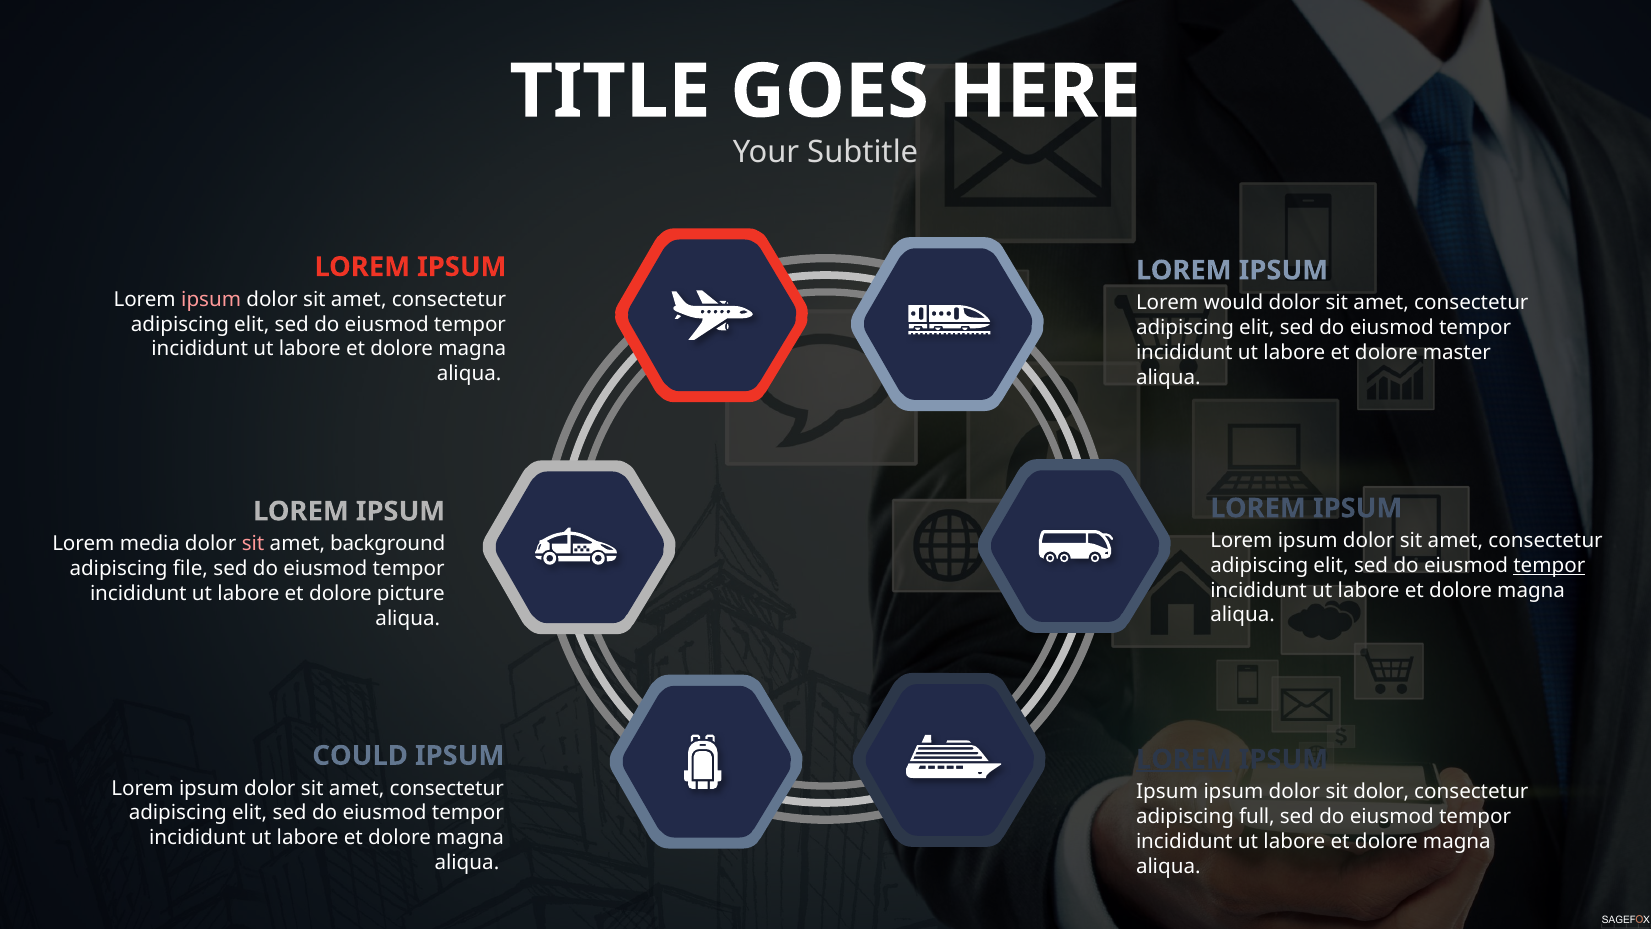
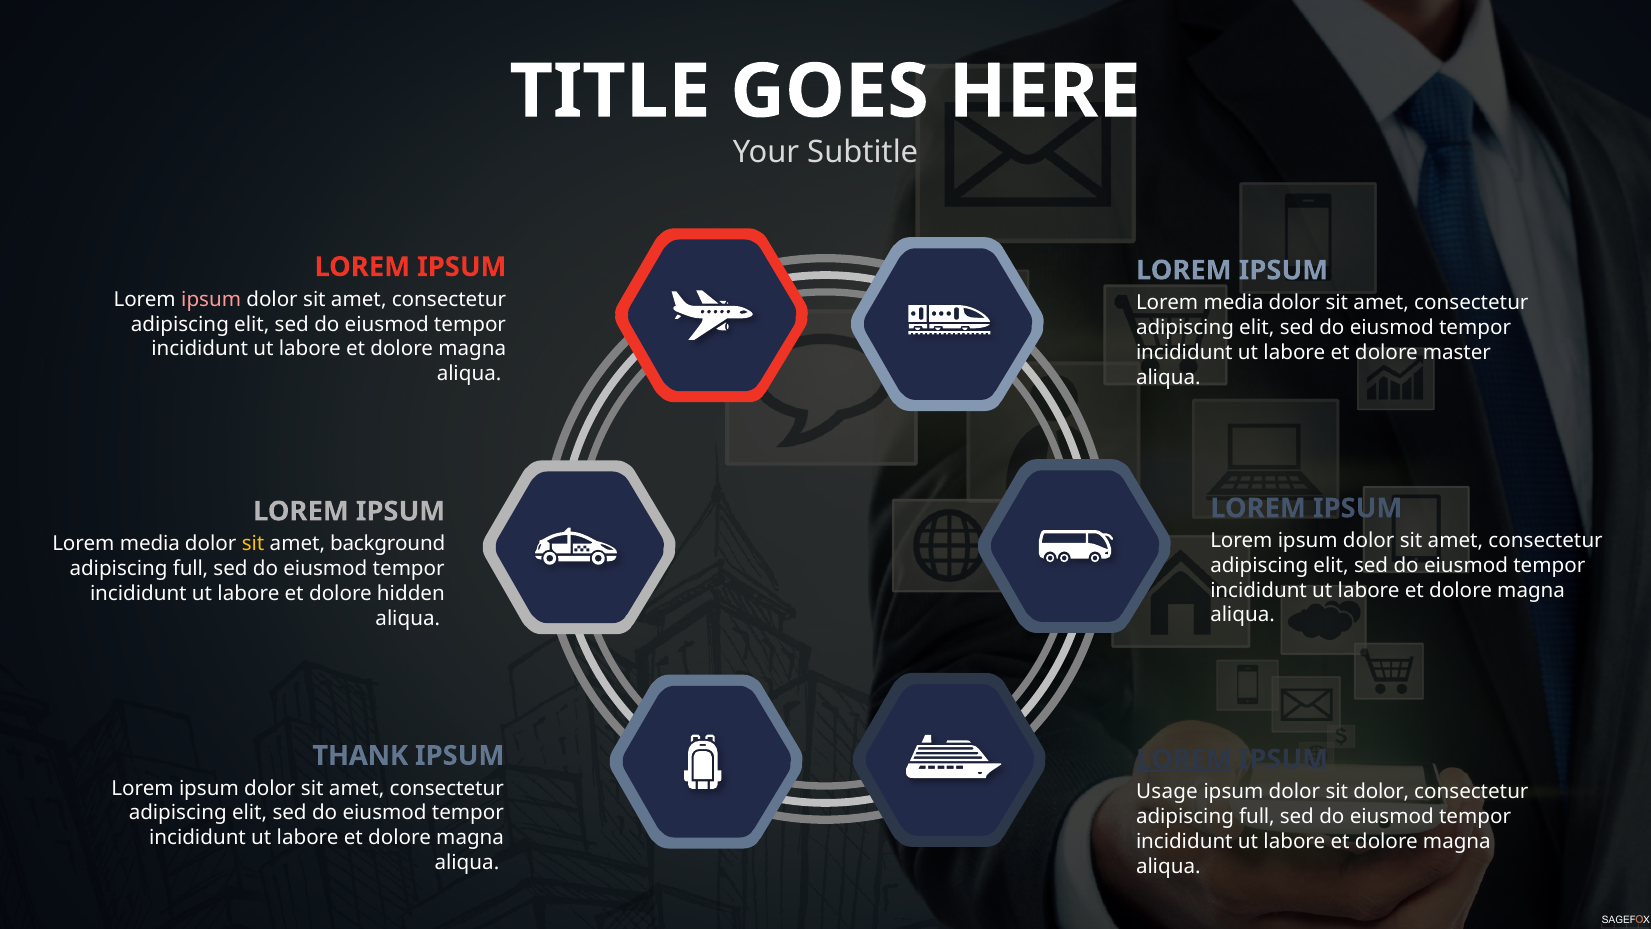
would at (1234, 303): would -> media
sit at (253, 544) colour: pink -> yellow
tempor at (1549, 565) underline: present -> none
file at (190, 569): file -> full
picture: picture -> hidden
COULD: COULD -> THANK
Ipsum at (1167, 792): Ipsum -> Usage
